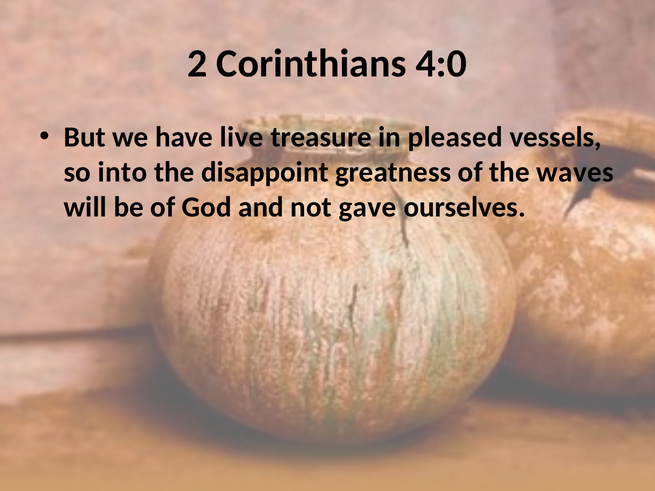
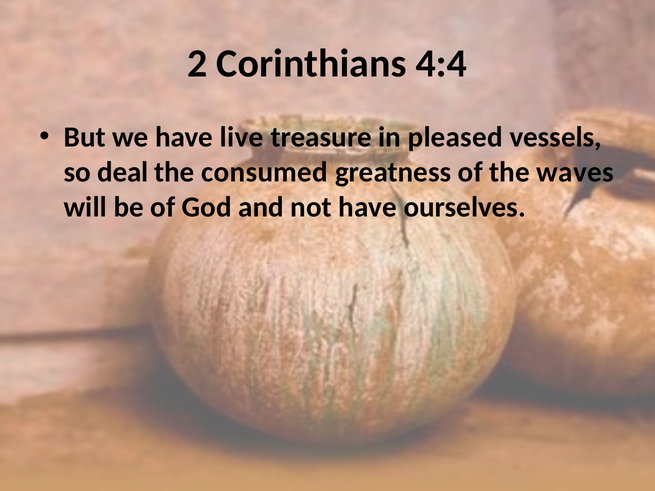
4:0: 4:0 -> 4:4
into: into -> deal
disappoint: disappoint -> consumed
not gave: gave -> have
